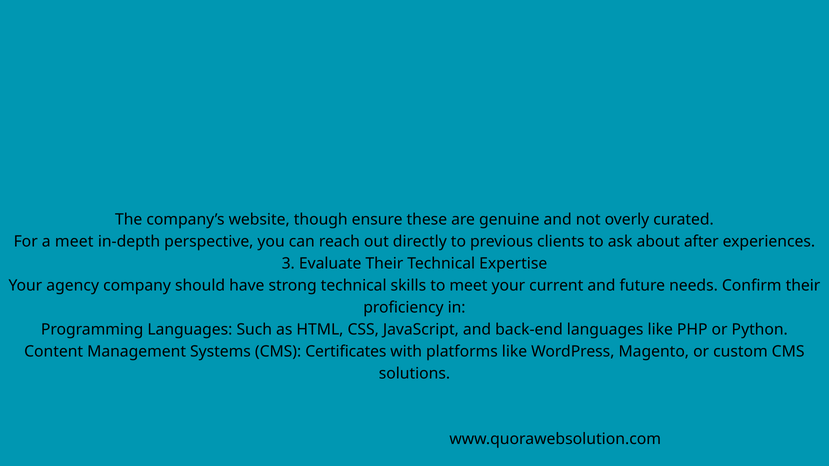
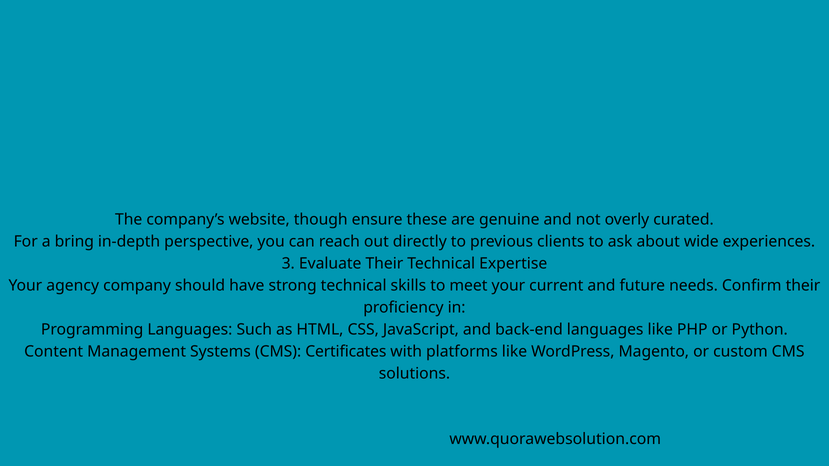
a meet: meet -> bring
after: after -> wide
